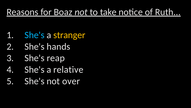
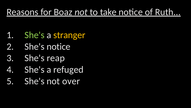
She's at (34, 35) colour: light blue -> light green
She's hands: hands -> notice
relative: relative -> refuged
